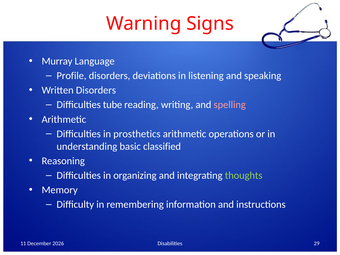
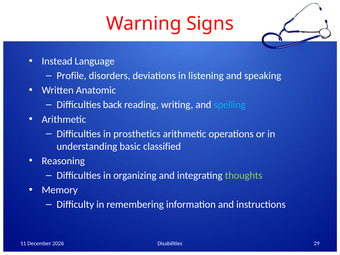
Murray: Murray -> Instead
Written Disorders: Disorders -> Anatomic
tube: tube -> back
spelling colour: pink -> light blue
